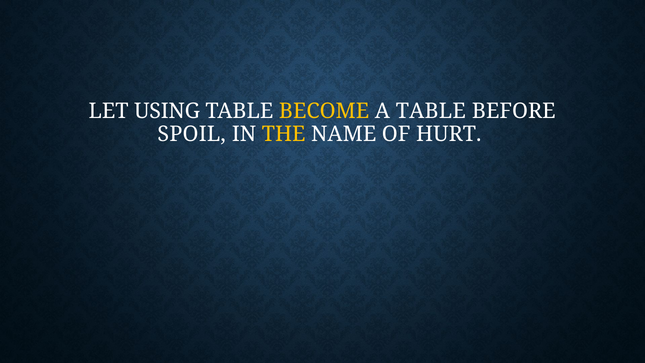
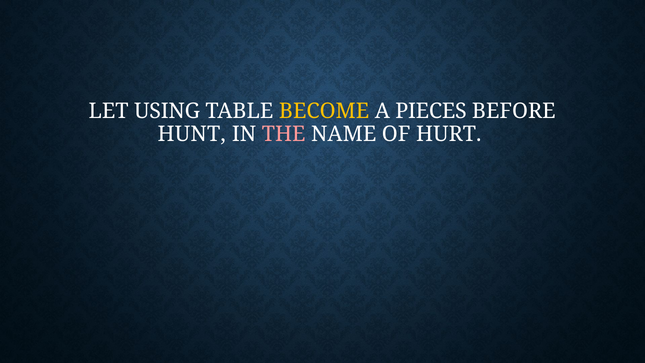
A TABLE: TABLE -> PIECES
SPOIL: SPOIL -> HUNT
THE colour: yellow -> pink
